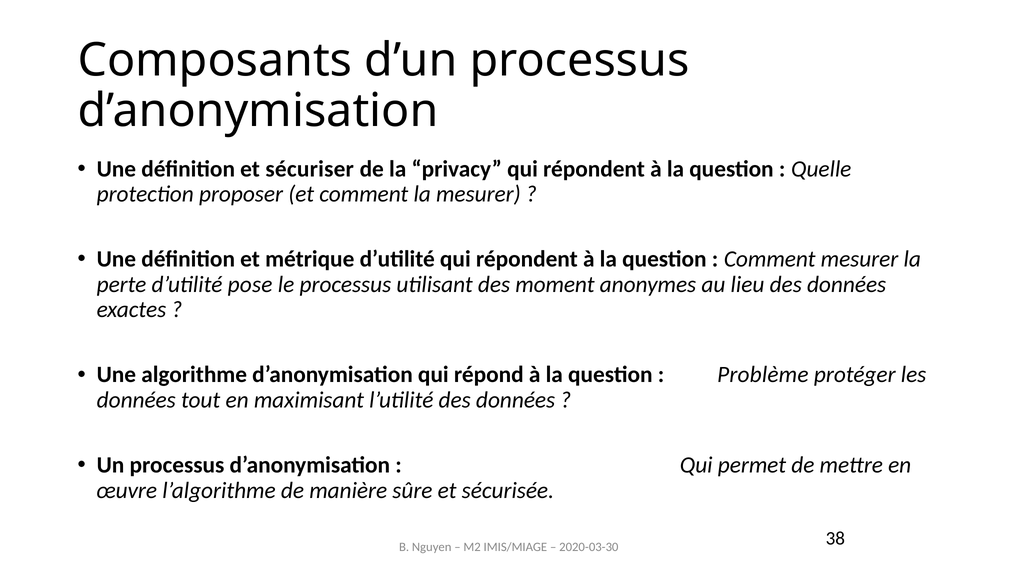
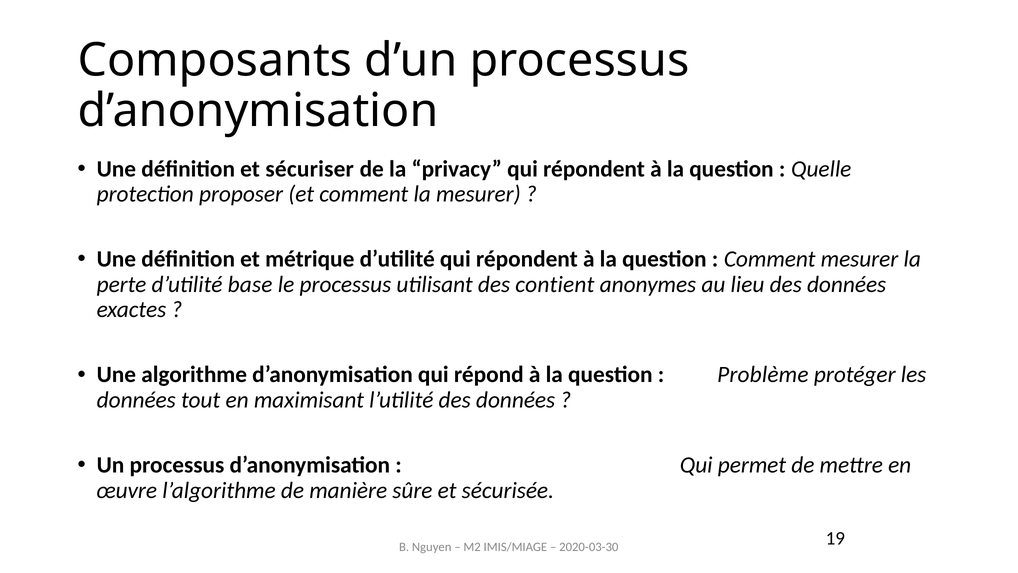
pose: pose -> base
moment: moment -> contient
38: 38 -> 19
